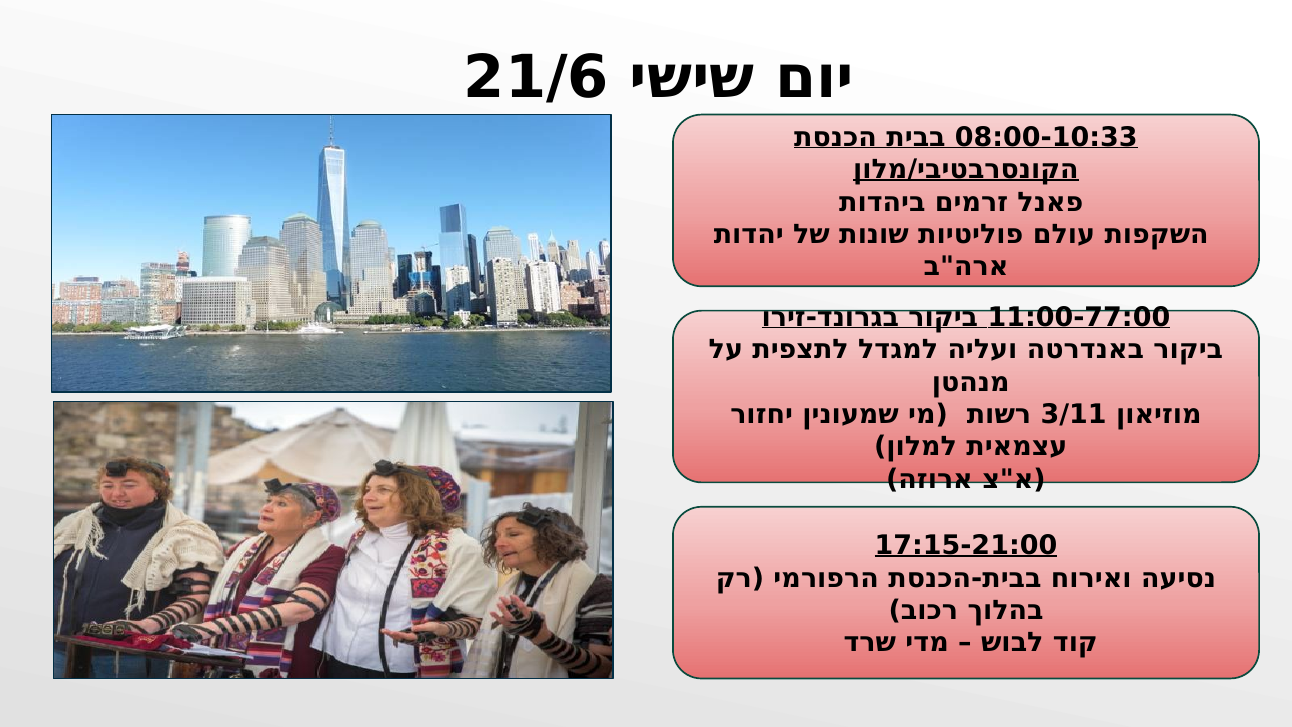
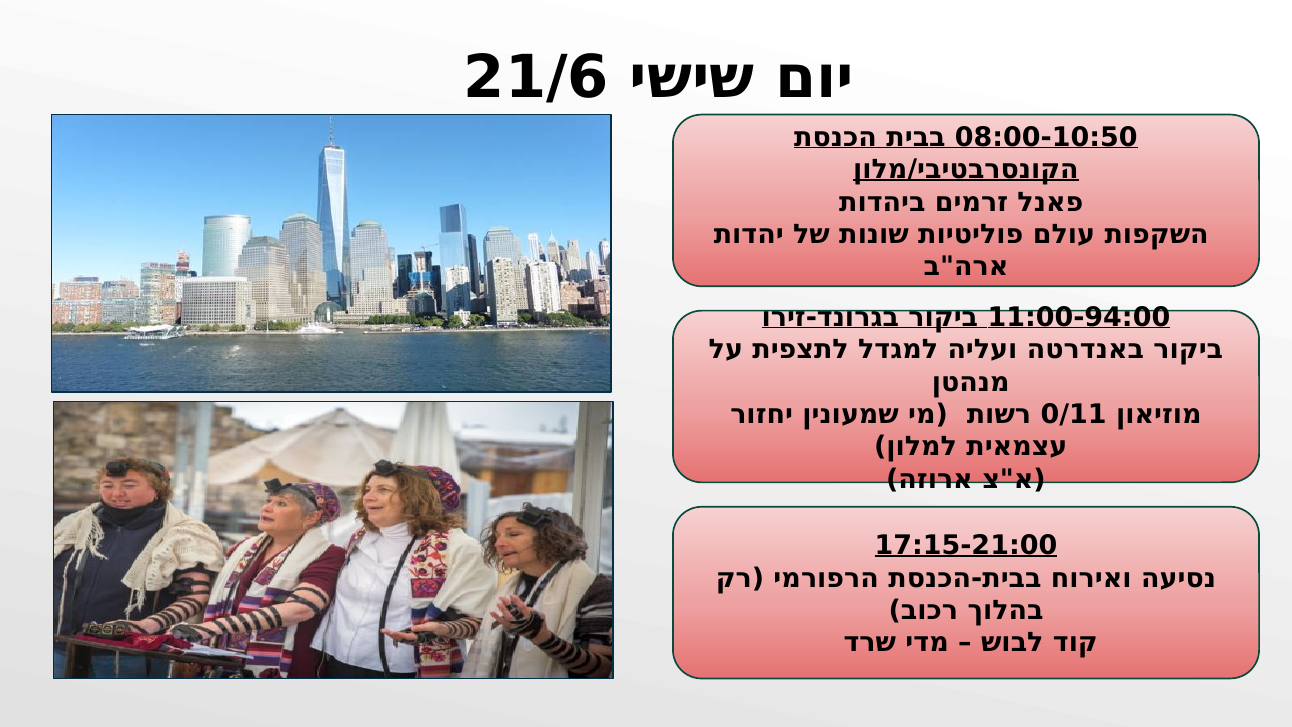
08:00-10:33: 08:00-10:33 -> 08:00-10:50
11:00-77:00: 11:00-77:00 -> 11:00-94:00
3/11: 3/11 -> 0/11
